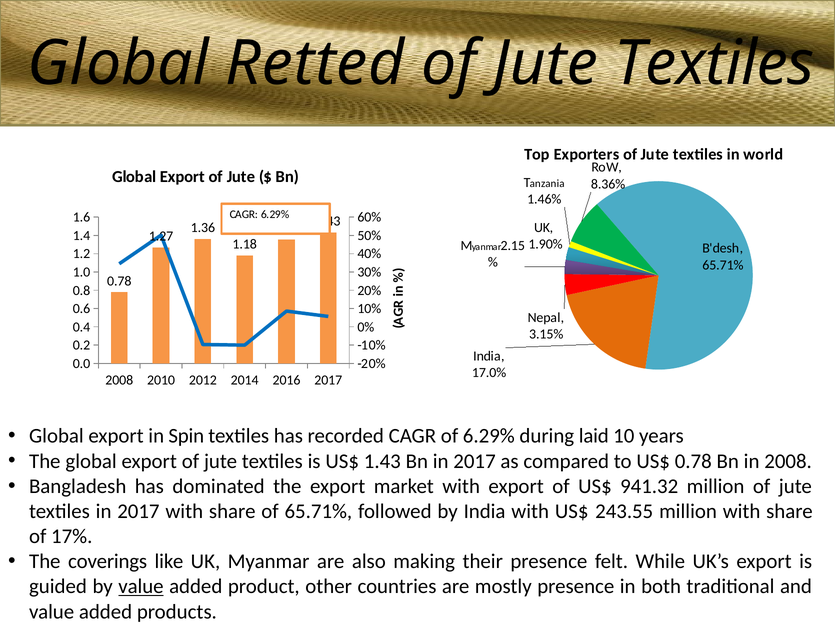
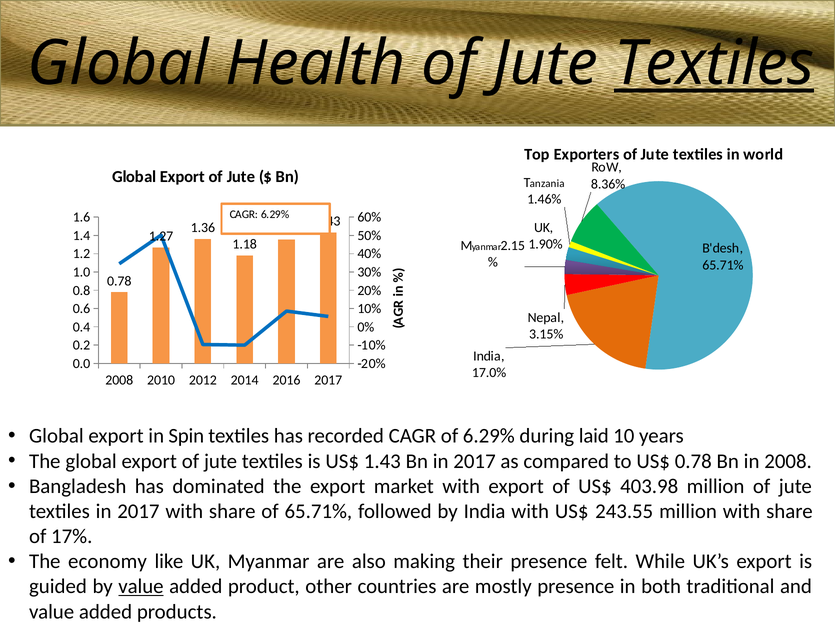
Retted: Retted -> Health
Textiles at (714, 64) underline: none -> present
941.32: 941.32 -> 403.98
coverings: coverings -> economy
